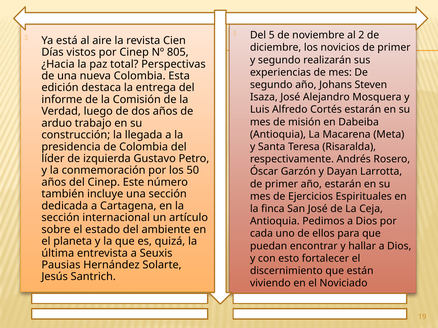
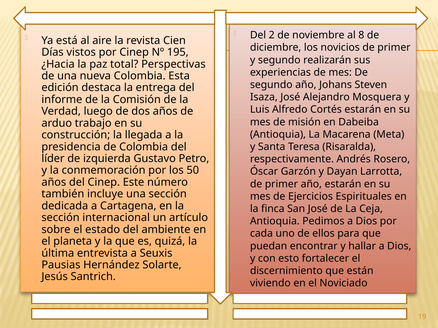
5: 5 -> 2
2: 2 -> 8
805: 805 -> 195
